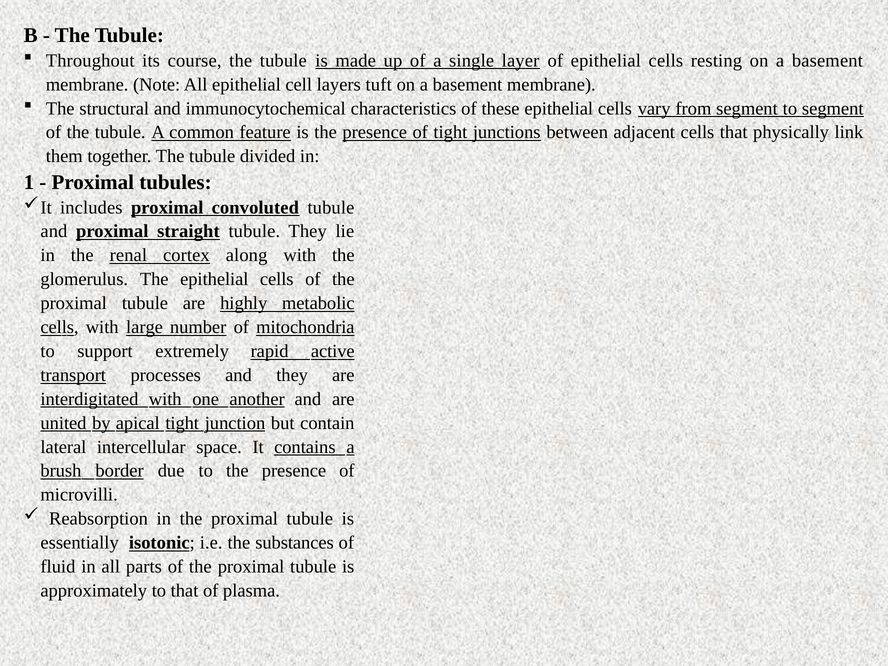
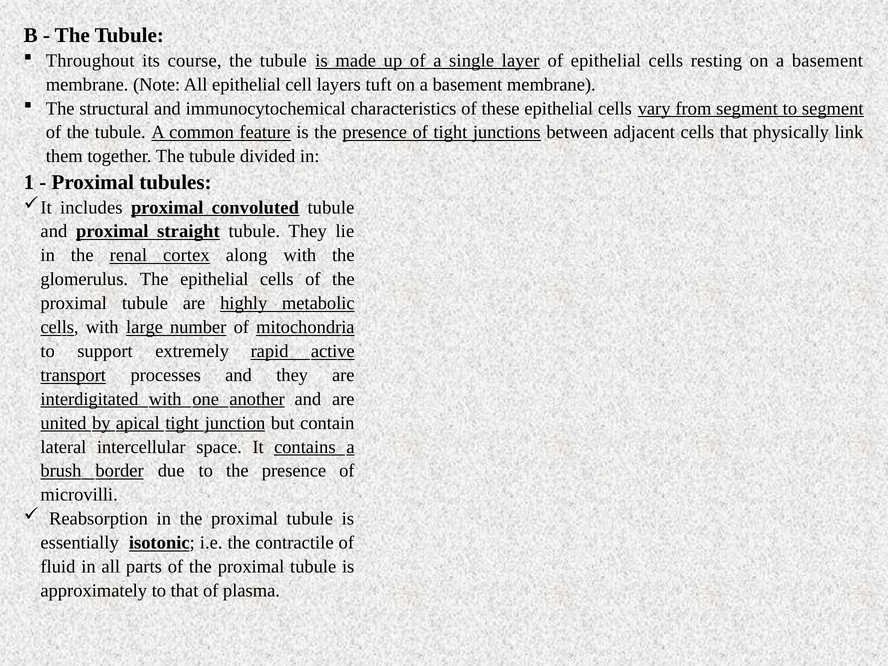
substances: substances -> contractile
